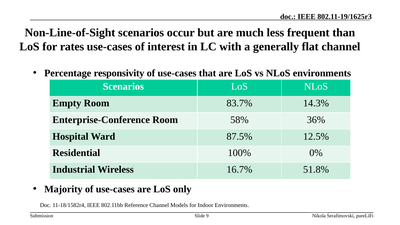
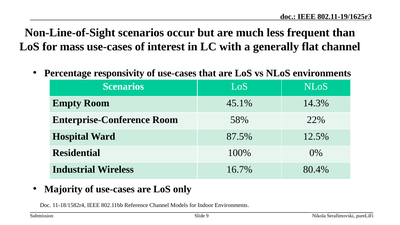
rates: rates -> mass
83.7%: 83.7% -> 45.1%
36%: 36% -> 22%
51.8%: 51.8% -> 80.4%
